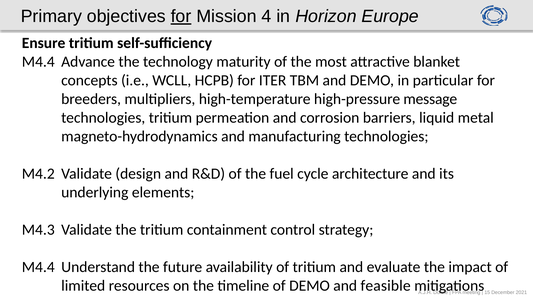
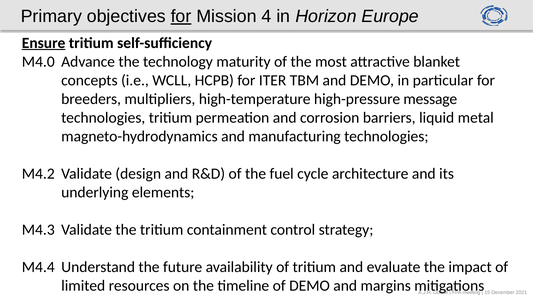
Ensure underline: none -> present
M4.4 at (38, 62): M4.4 -> M4.0
feasible: feasible -> margins
